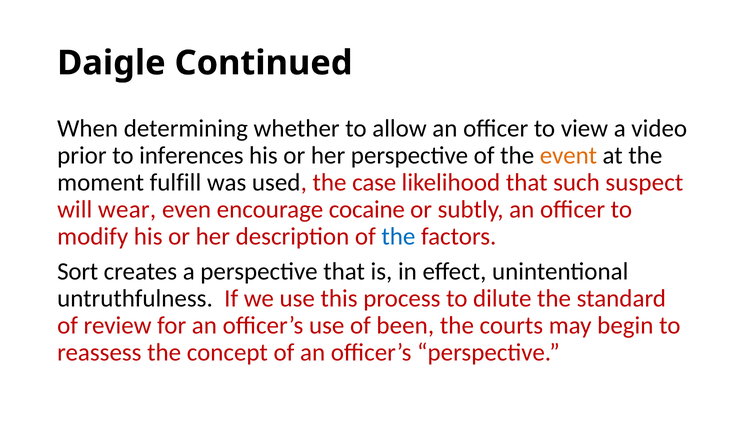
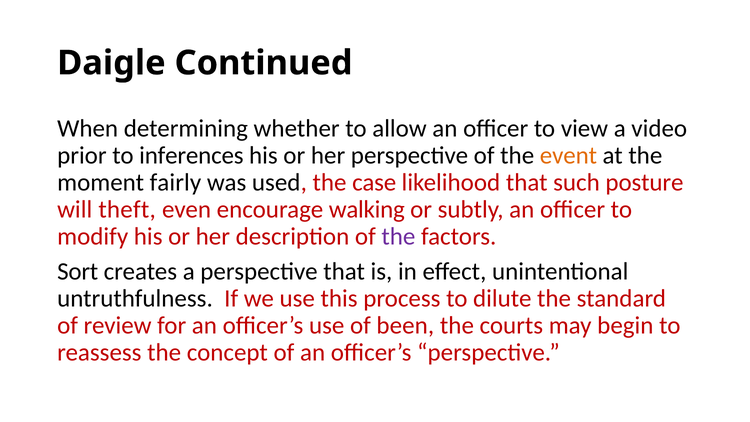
fulfill: fulfill -> fairly
suspect: suspect -> posture
wear: wear -> theft
cocaine: cocaine -> walking
the at (398, 237) colour: blue -> purple
